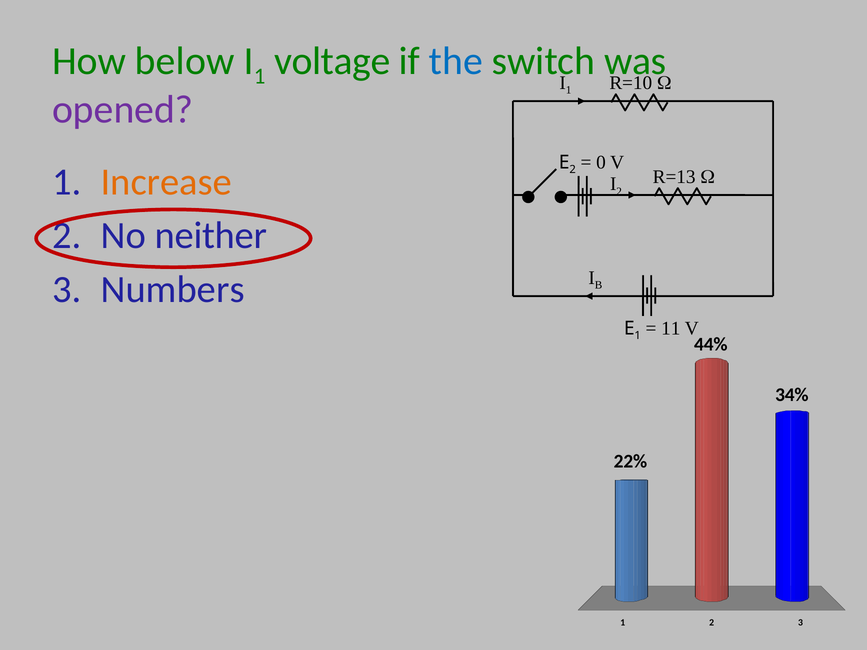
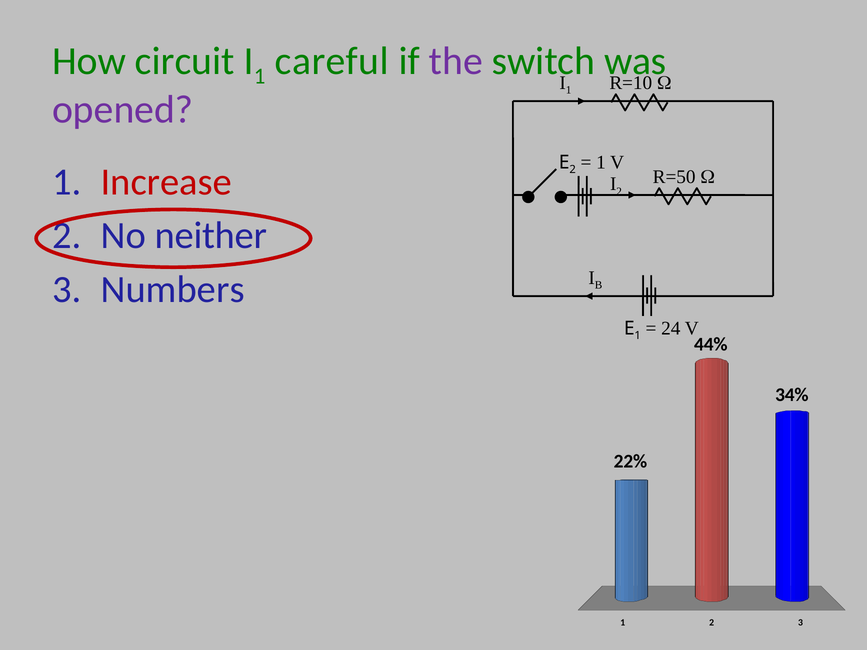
below: below -> circuit
voltage: voltage -> careful
the colour: blue -> purple
0 at (601, 162): 0 -> 1
Increase colour: orange -> red
R=13: R=13 -> R=50
11: 11 -> 24
